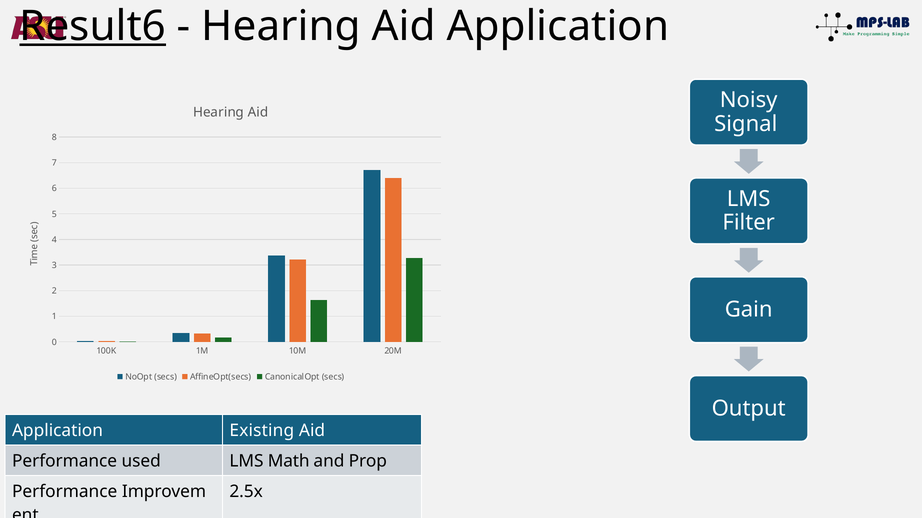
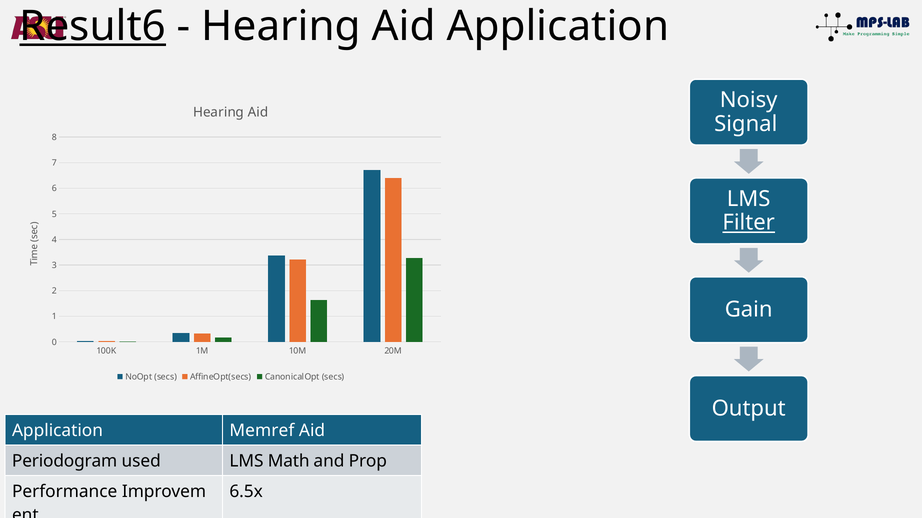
Filter underline: none -> present
Existing: Existing -> Memref
Performance at (65, 462): Performance -> Periodogram
2.5x: 2.5x -> 6.5x
